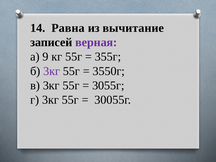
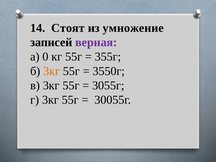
Равна: Равна -> Стоят
вычитание: вычитание -> умножение
9: 9 -> 0
3кг at (52, 71) colour: purple -> orange
